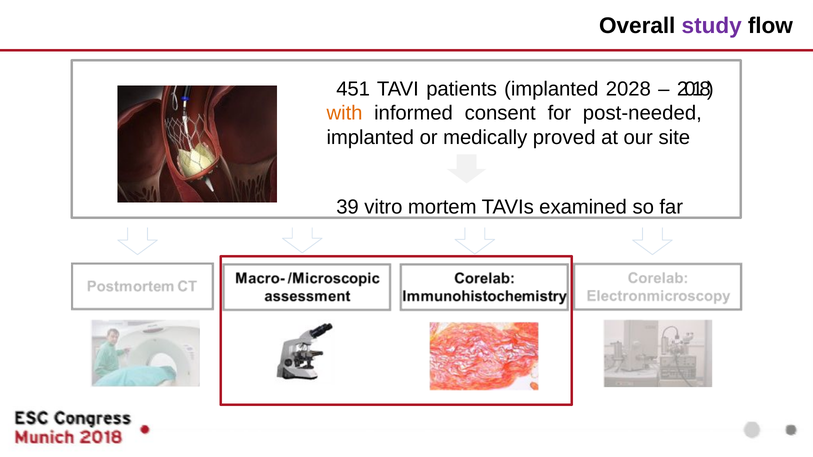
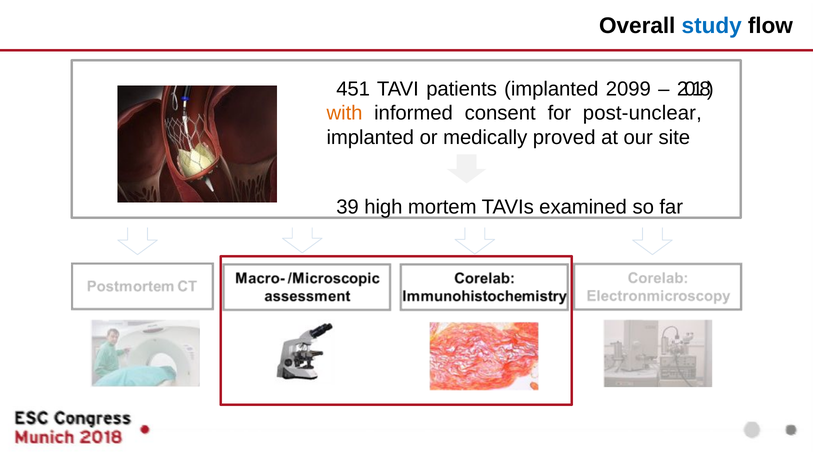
study colour: purple -> blue
2028: 2028 -> 2099
post-needed: post-needed -> post-unclear
vitro: vitro -> high
